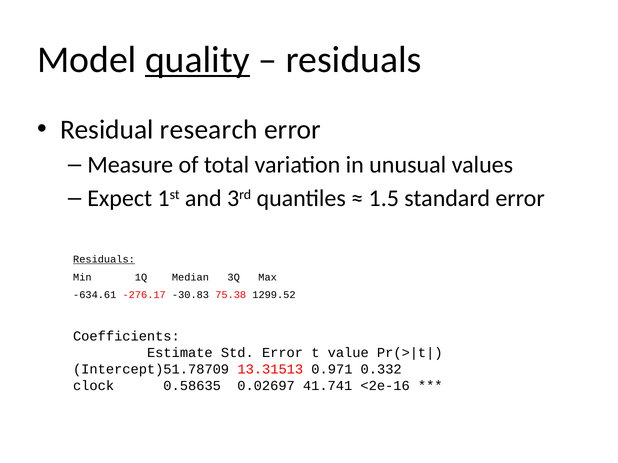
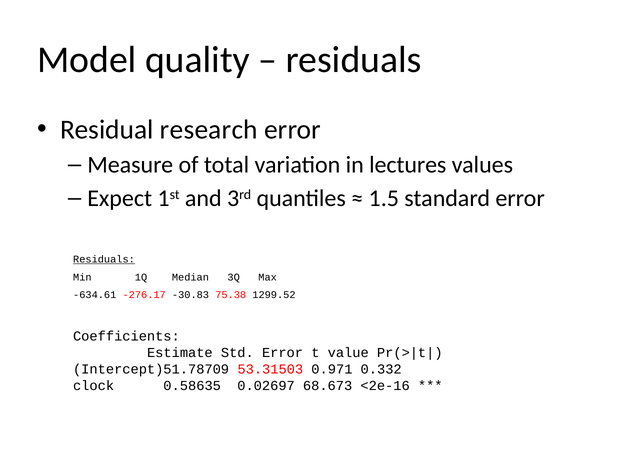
quality underline: present -> none
unusual: unusual -> lectures
13.31513: 13.31513 -> 53.31503
41.741: 41.741 -> 68.673
